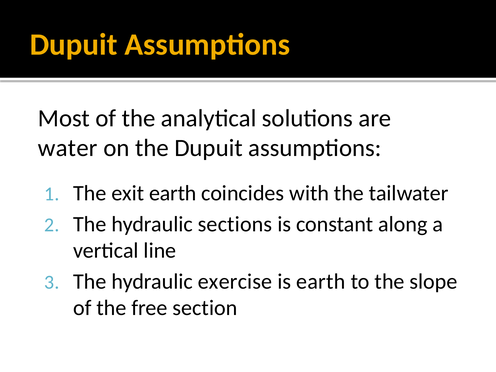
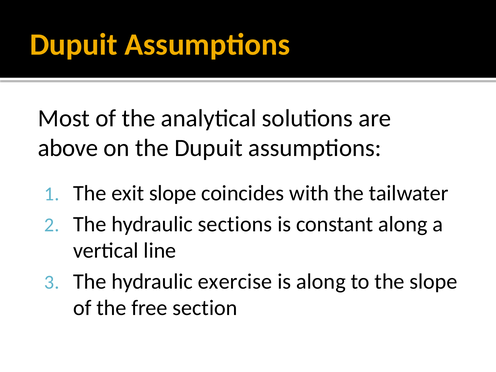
water: water -> above
exit earth: earth -> slope
is earth: earth -> along
